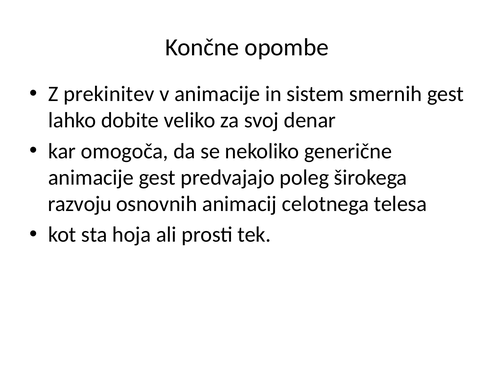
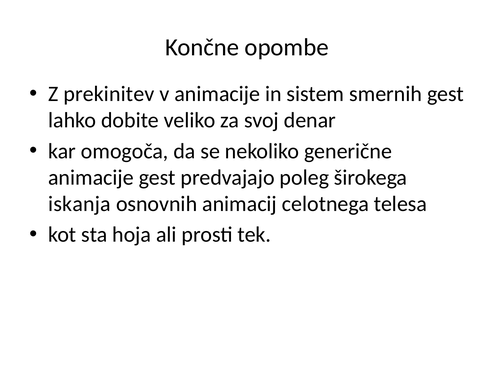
razvoju: razvoju -> iskanja
